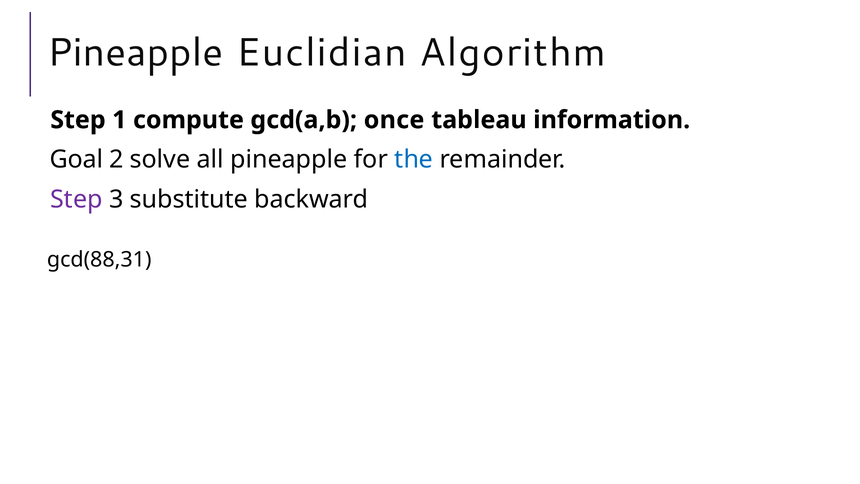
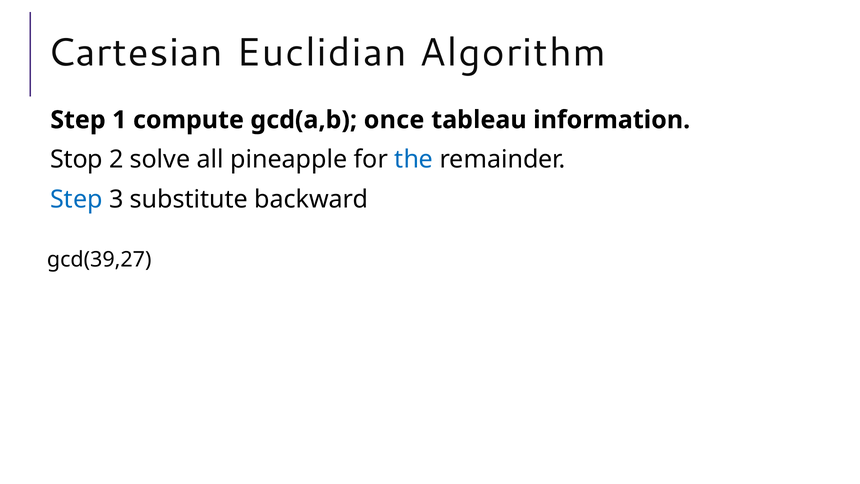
Pineapple at (135, 53): Pineapple -> Cartesian
Goal: Goal -> Stop
Step at (76, 199) colour: purple -> blue
gcd(88,31: gcd(88,31 -> gcd(39,27
